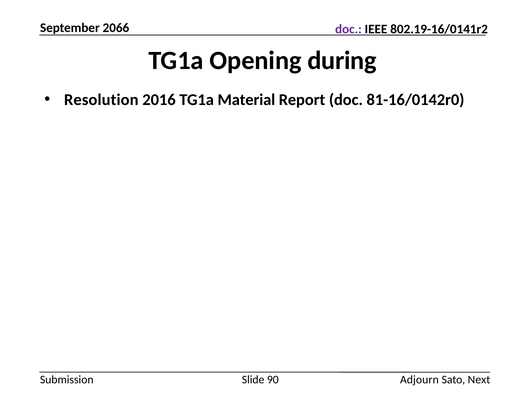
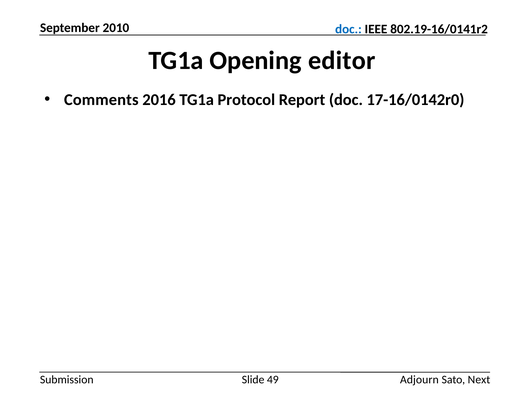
2066: 2066 -> 2010
doc at (348, 29) colour: purple -> blue
during: during -> editor
Resolution: Resolution -> Comments
Material: Material -> Protocol
81-16/0142r0: 81-16/0142r0 -> 17-16/0142r0
90: 90 -> 49
